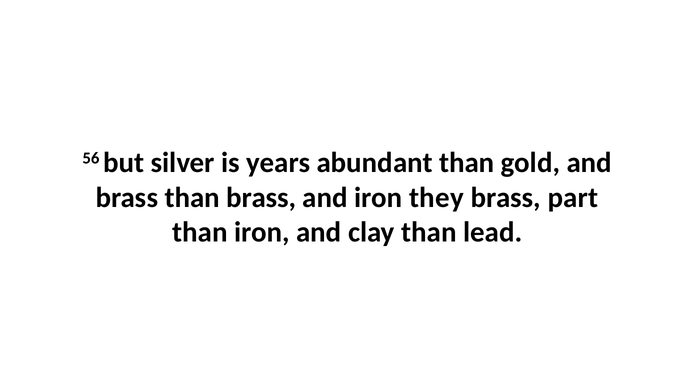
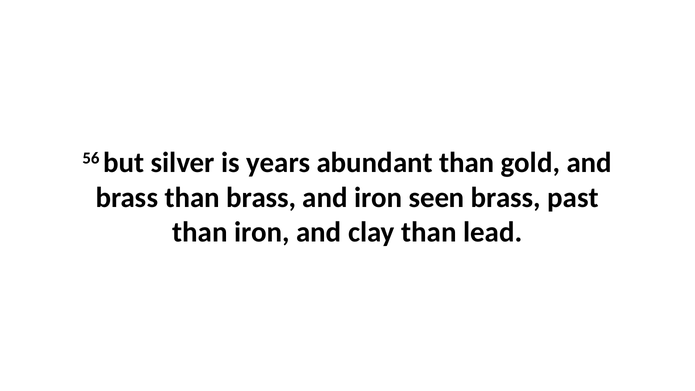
they: they -> seen
part: part -> past
